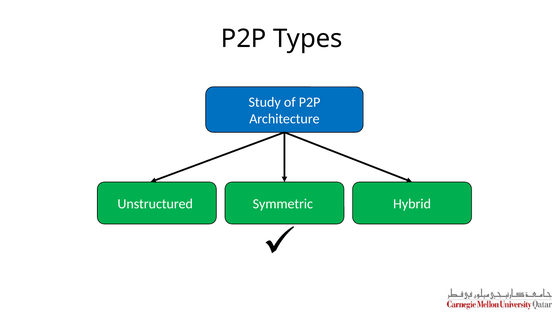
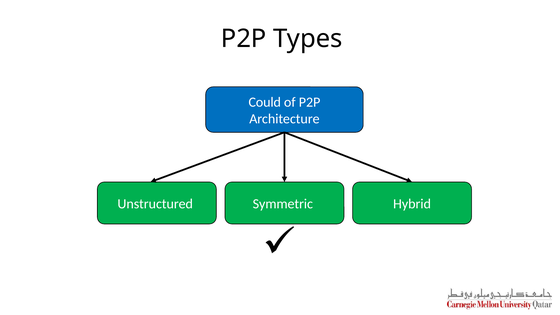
Study: Study -> Could
